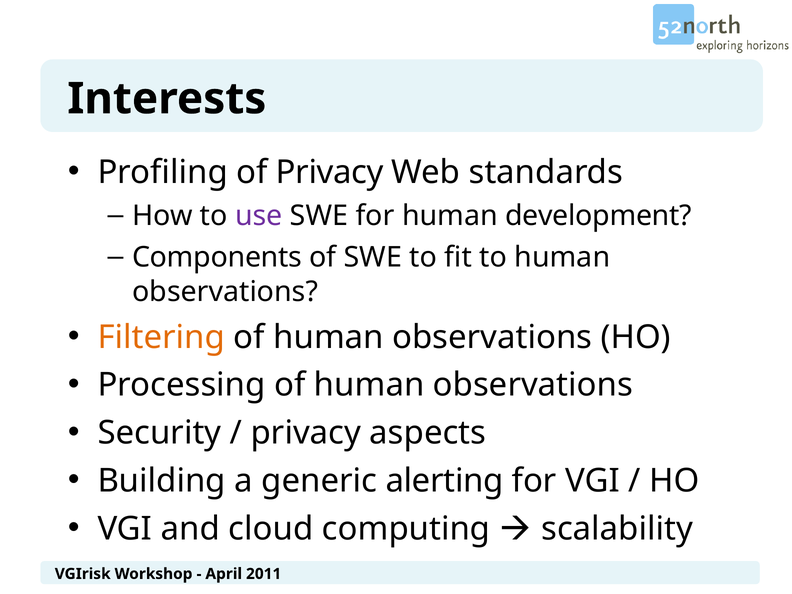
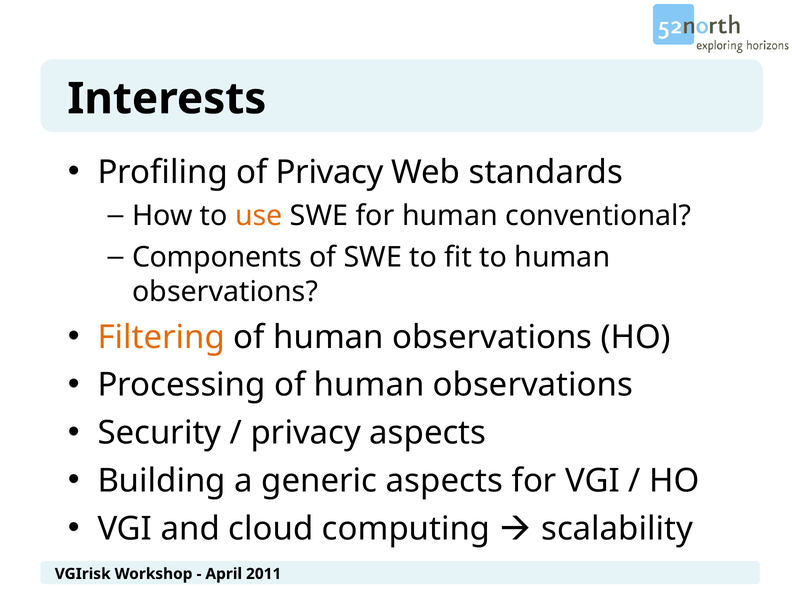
use colour: purple -> orange
development: development -> conventional
generic alerting: alerting -> aspects
